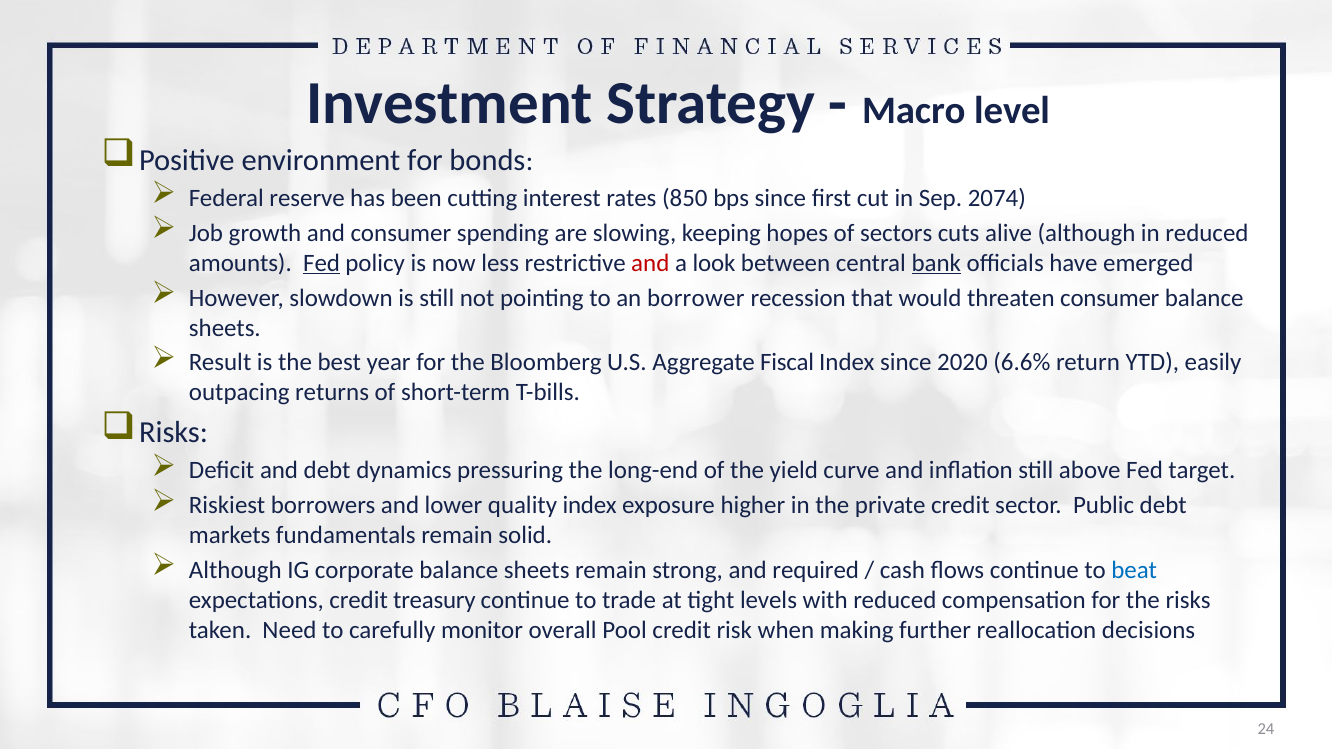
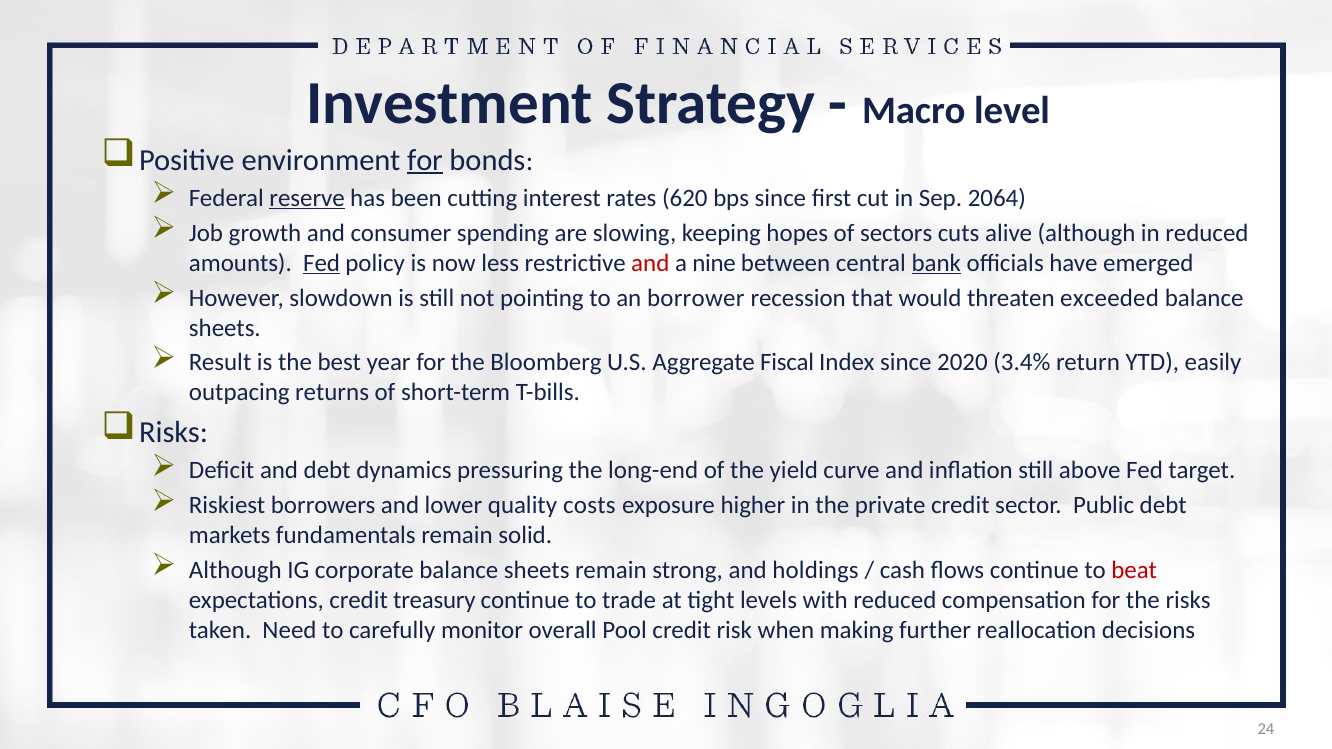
for at (425, 160) underline: none -> present
reserve underline: none -> present
850: 850 -> 620
2074: 2074 -> 2064
look: look -> nine
threaten consumer: consumer -> exceeded
6.6%: 6.6% -> 3.4%
quality index: index -> costs
required: required -> holdings
beat colour: blue -> red
